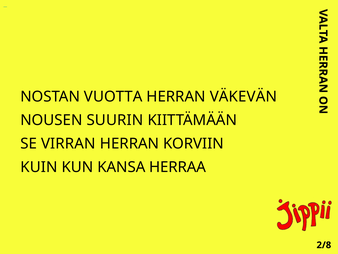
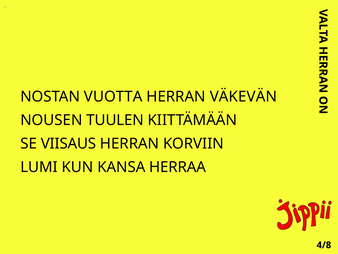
SUURIN: SUURIN -> TUULEN
VIRRAN: VIRRAN -> VIISAUS
KUIN: KUIN -> LUMI
2/8: 2/8 -> 4/8
